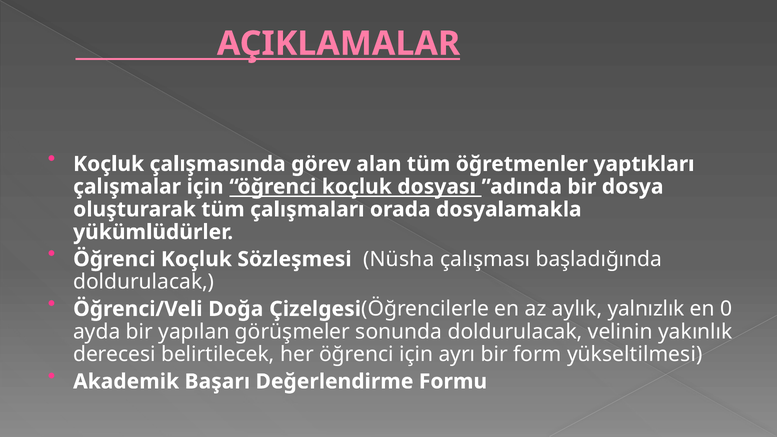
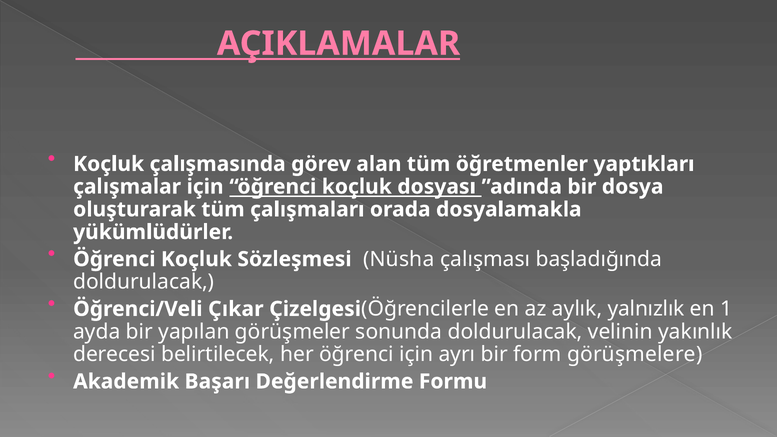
Doğa: Doğa -> Çıkar
0: 0 -> 1
yükseltilmesi: yükseltilmesi -> görüşmelere
